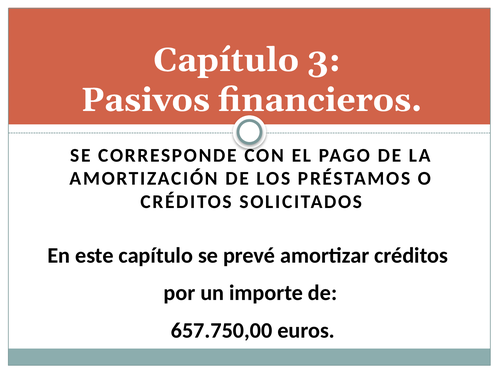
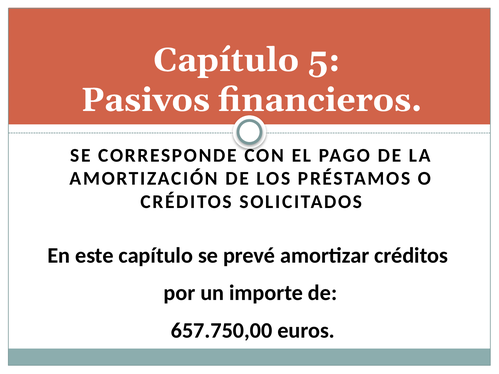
3: 3 -> 5
